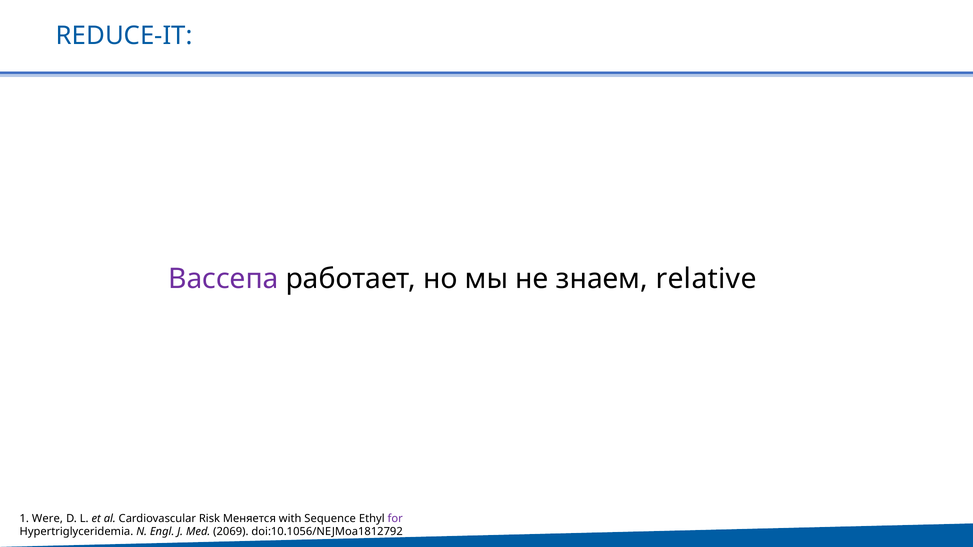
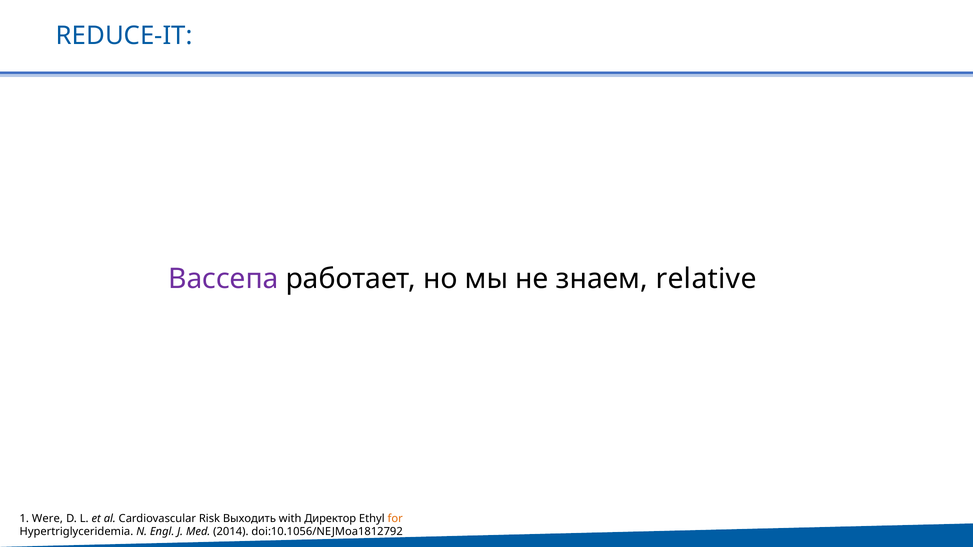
Меняется: Меняется -> Выходить
Sequence: Sequence -> Директор
for colour: purple -> orange
2069: 2069 -> 2014
